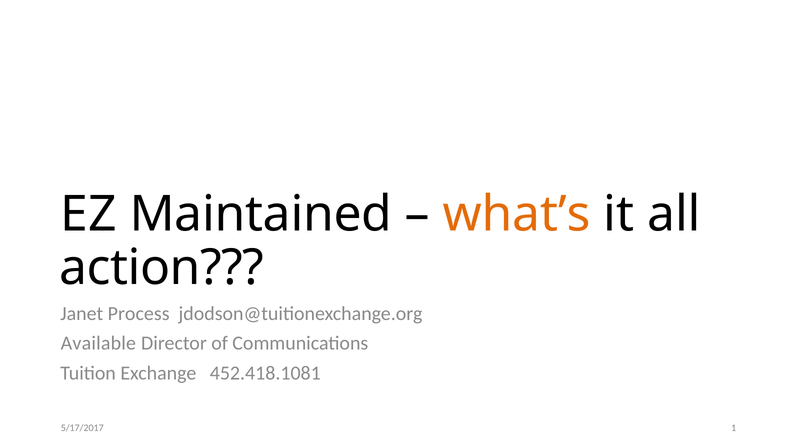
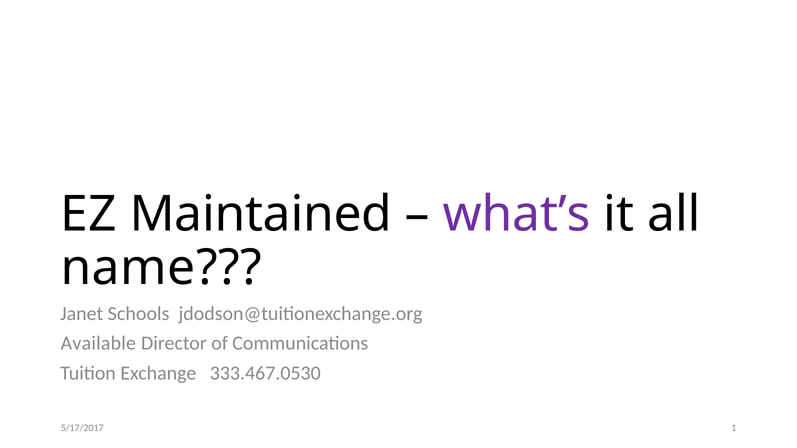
what’s colour: orange -> purple
action: action -> name
Process: Process -> Schools
452.418.1081: 452.418.1081 -> 333.467.0530
